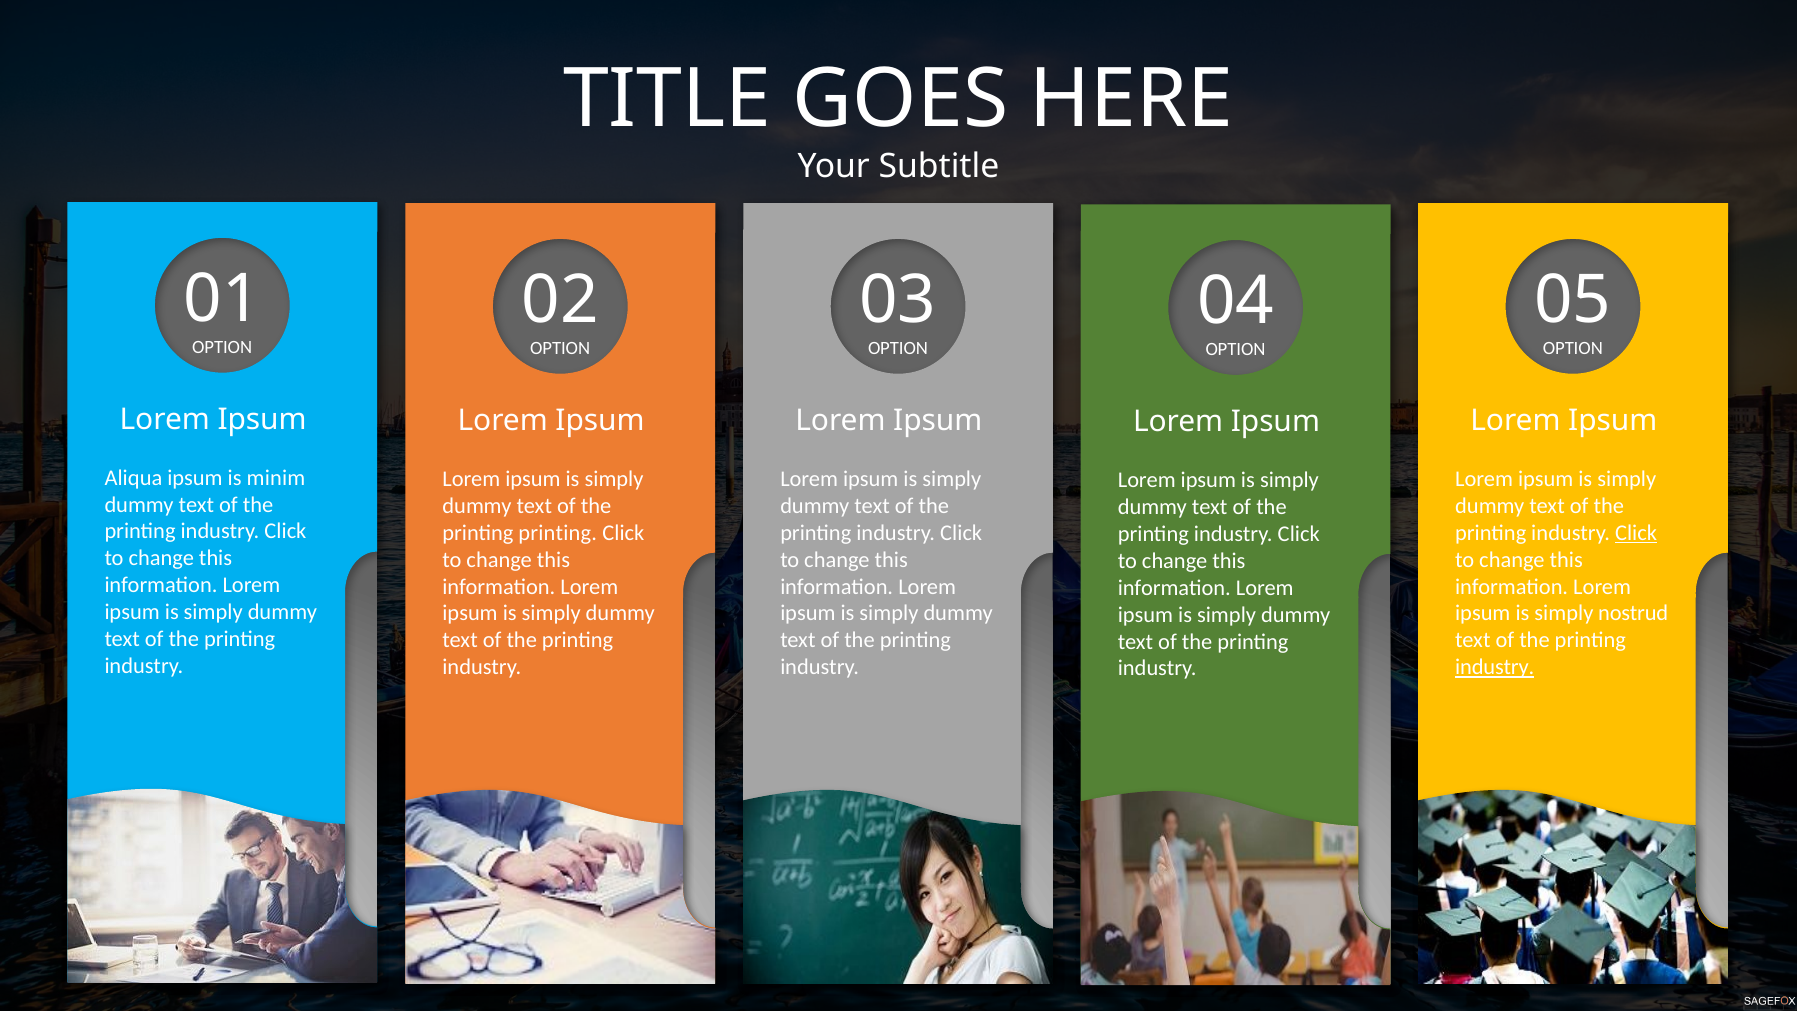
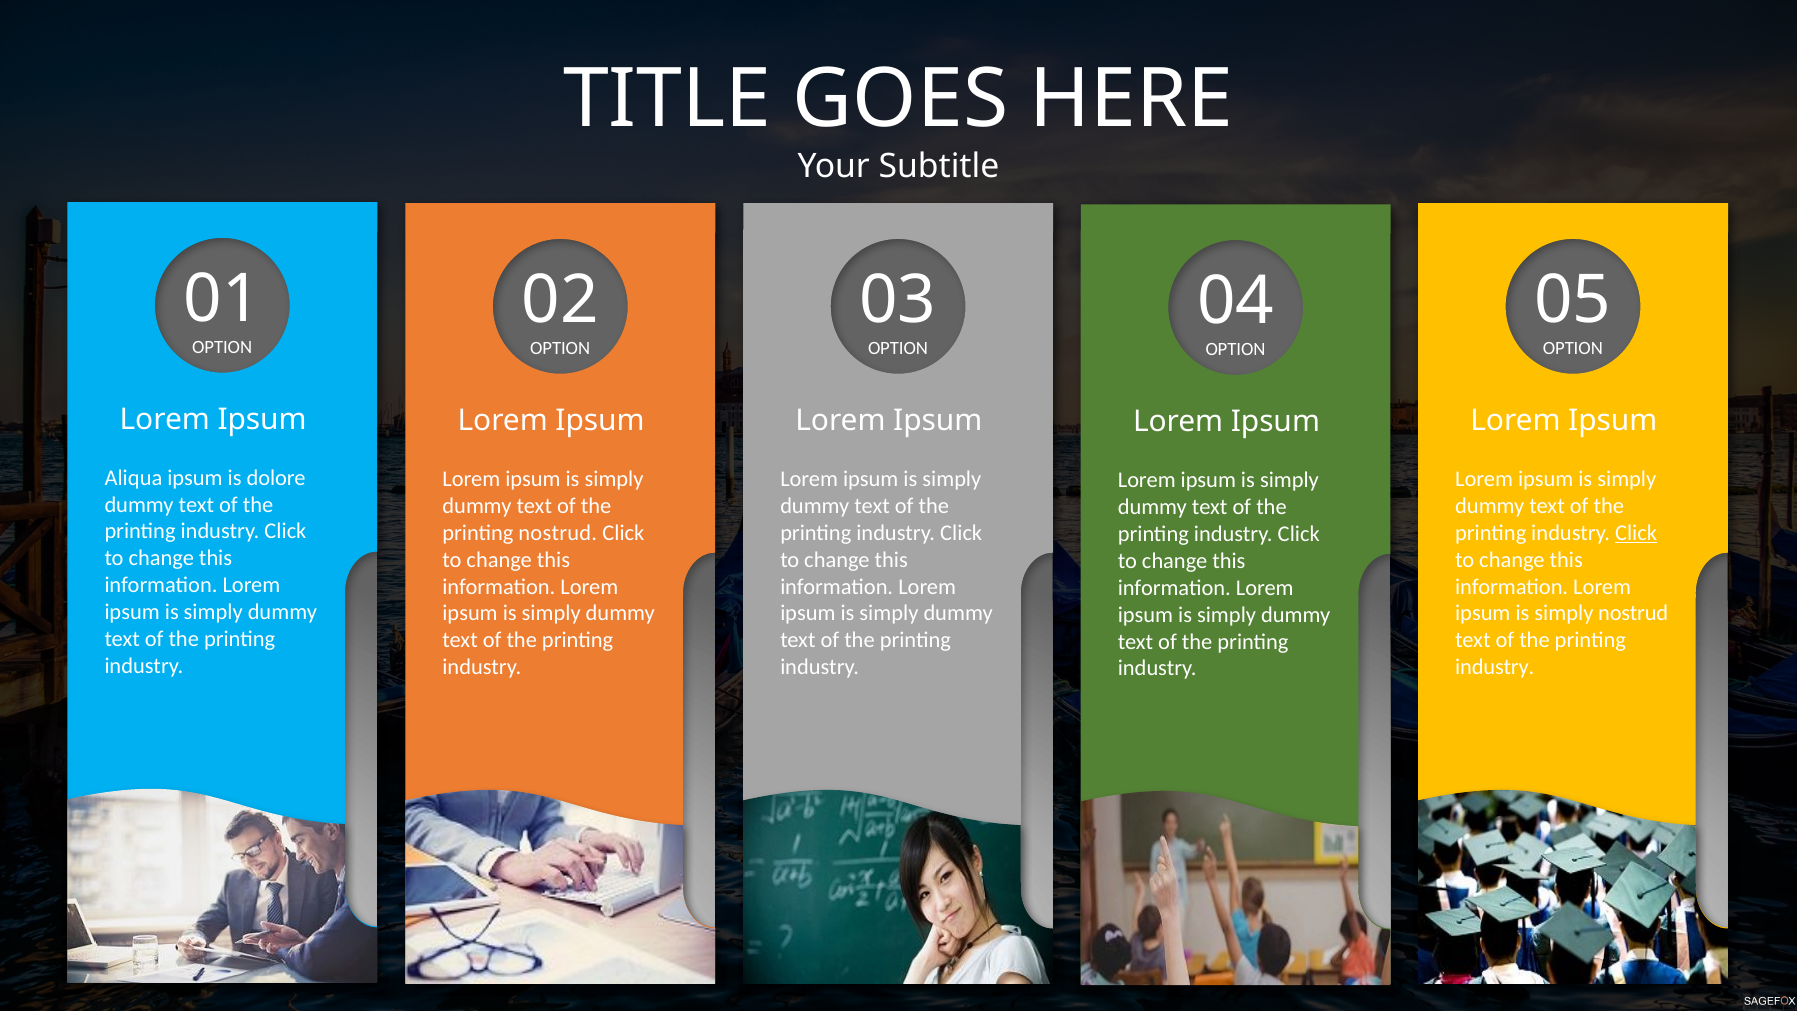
minim: minim -> dolore
printing printing: printing -> nostrud
industry at (1495, 667) underline: present -> none
